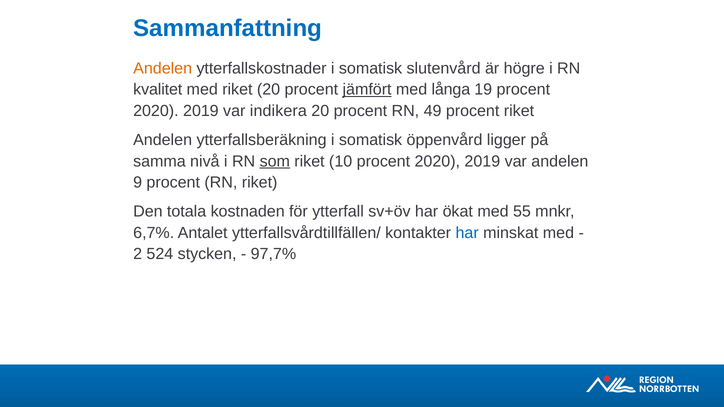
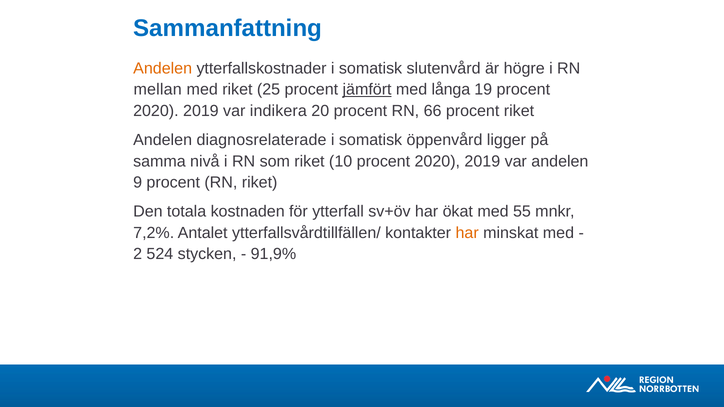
kvalitet: kvalitet -> mellan
riket 20: 20 -> 25
49: 49 -> 66
ytterfallsberäkning: ytterfallsberäkning -> diagnosrelaterade
som underline: present -> none
6,7%: 6,7% -> 7,2%
har at (467, 233) colour: blue -> orange
97,7%: 97,7% -> 91,9%
